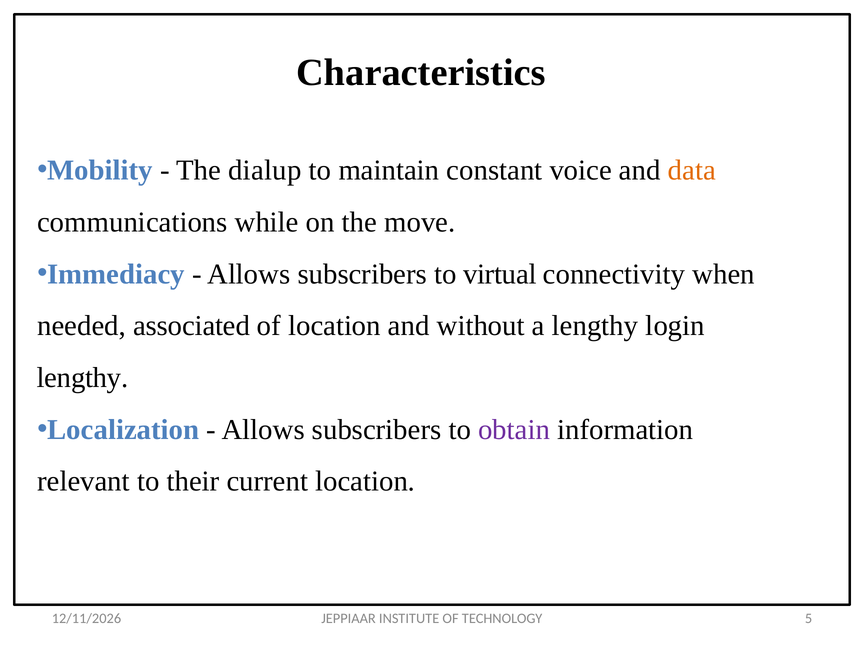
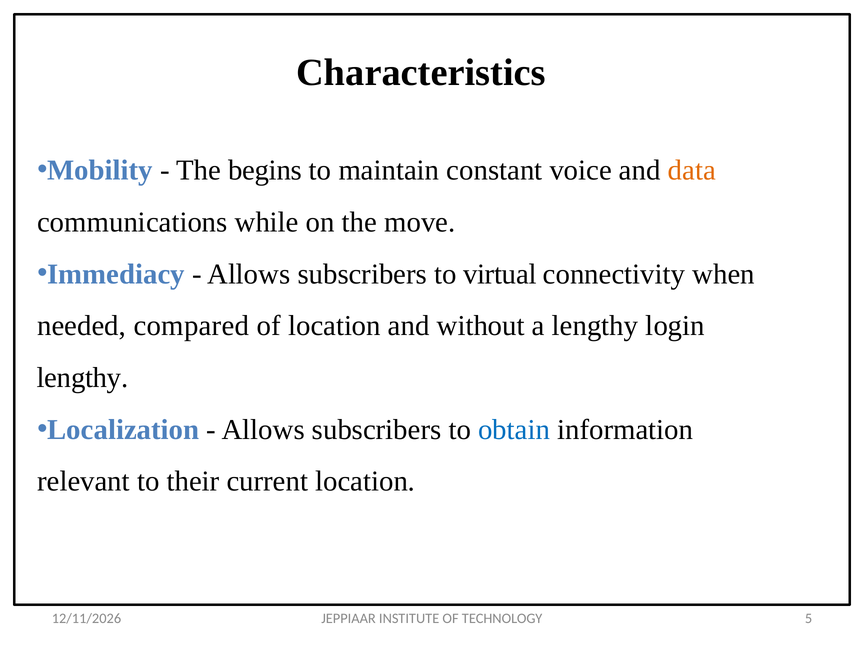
dialup: dialup -> begins
associated: associated -> compared
obtain colour: purple -> blue
